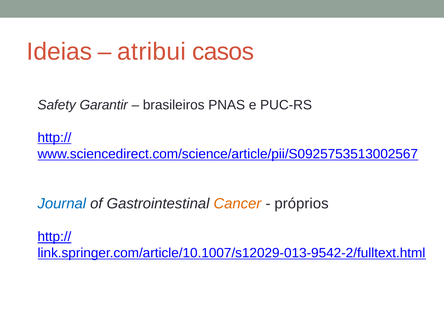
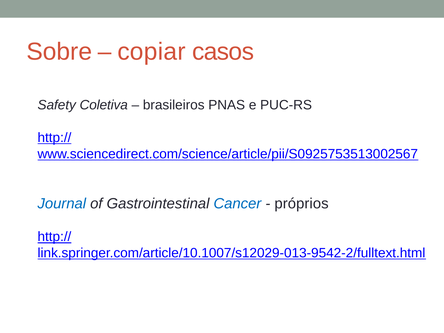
Ideias: Ideias -> Sobre
atribui: atribui -> copiar
Garantir: Garantir -> Coletiva
Cancer colour: orange -> blue
